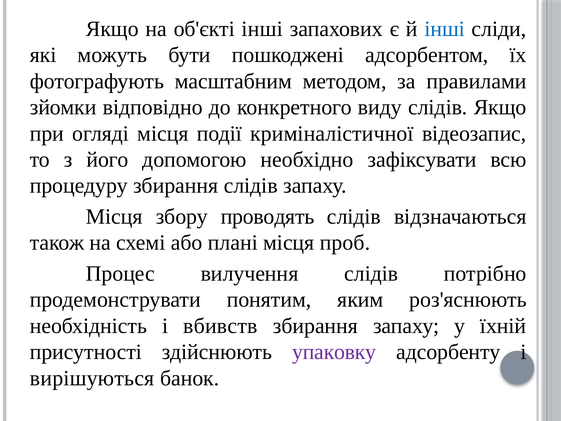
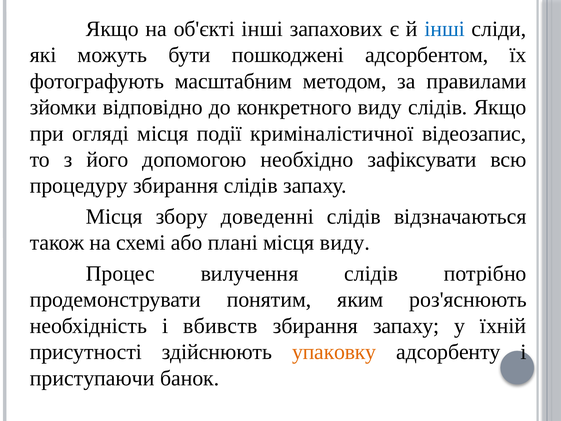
проводять: проводять -> доведенні
місця проб: проб -> виду
упаковку colour: purple -> orange
вирішуються: вирішуються -> приступаючи
